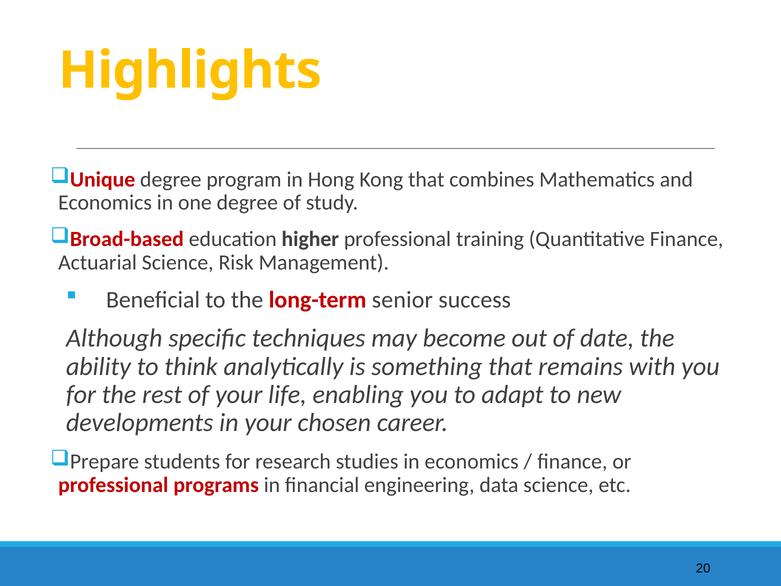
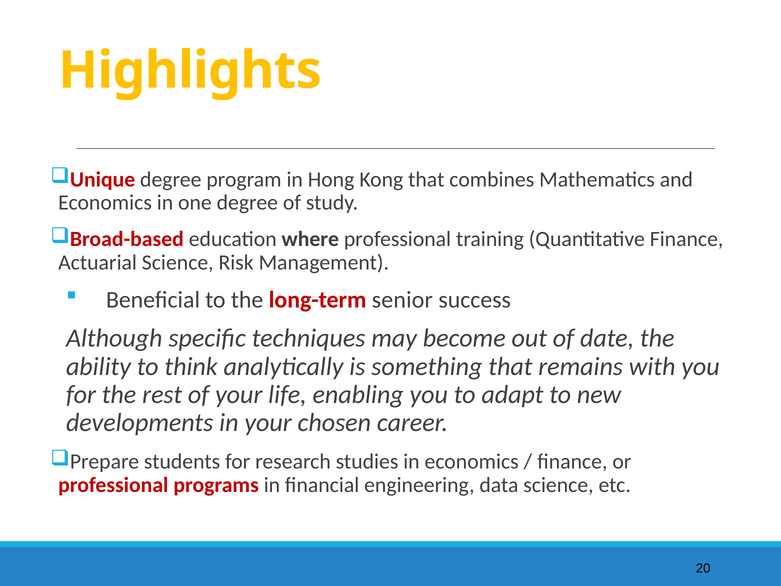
higher: higher -> where
